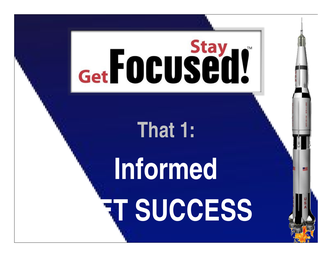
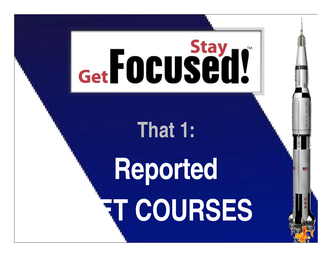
Informed: Informed -> Reported
SUCCESS: SUCCESS -> COURSES
